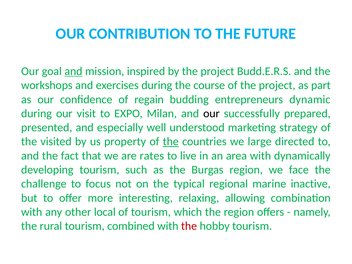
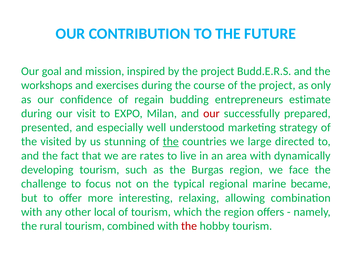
and at (73, 71) underline: present -> none
part: part -> only
dynamic: dynamic -> estimate
our at (211, 113) colour: black -> red
property: property -> stunning
inactive: inactive -> became
